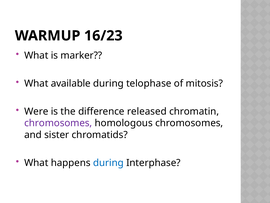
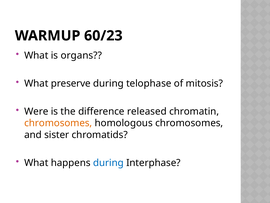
16/23: 16/23 -> 60/23
marker: marker -> organs
available: available -> preserve
chromosomes at (58, 123) colour: purple -> orange
